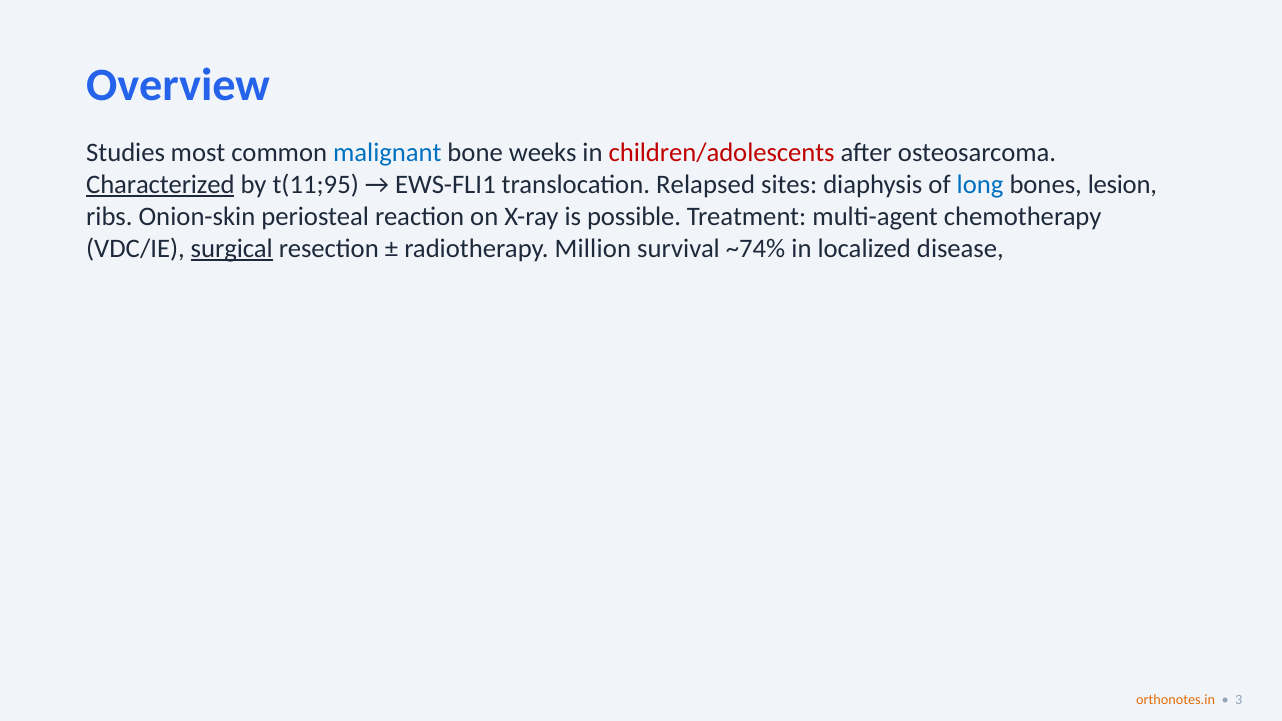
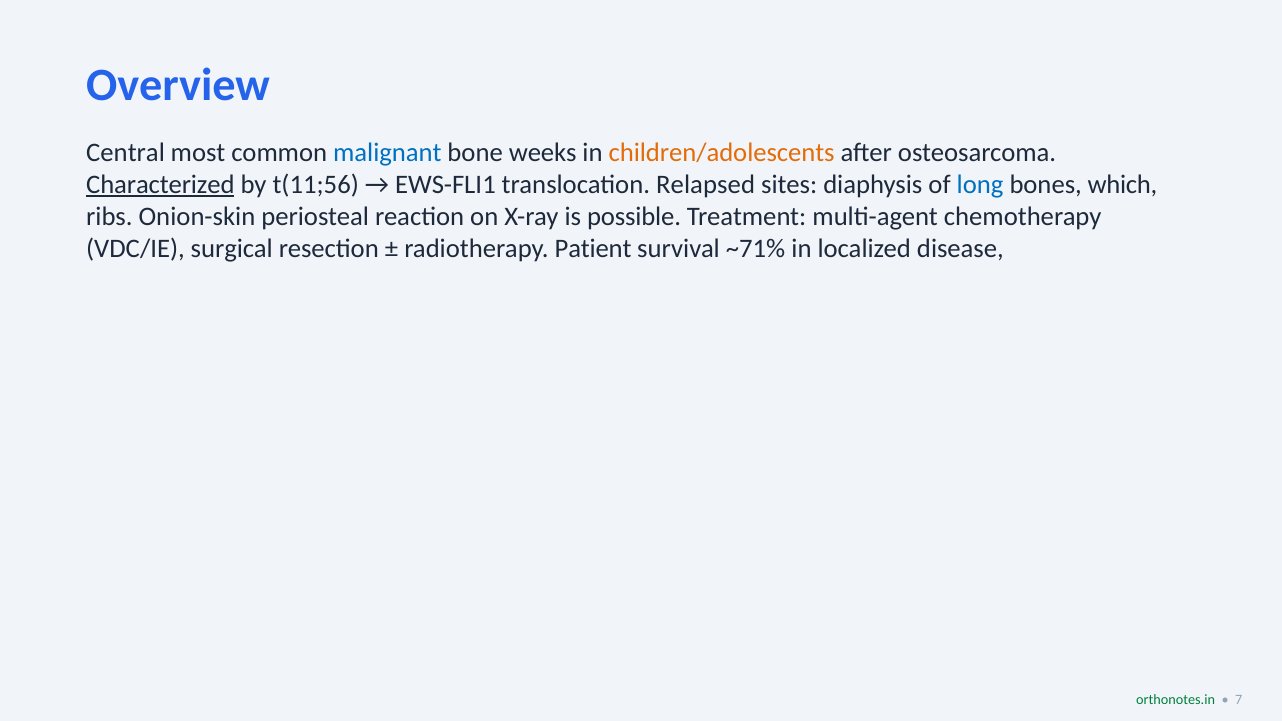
Studies: Studies -> Central
children/adolescents colour: red -> orange
t(11;95: t(11;95 -> t(11;56
lesion: lesion -> which
surgical underline: present -> none
Million: Million -> Patient
~74%: ~74% -> ~71%
orthonotes.in colour: orange -> green
3: 3 -> 7
